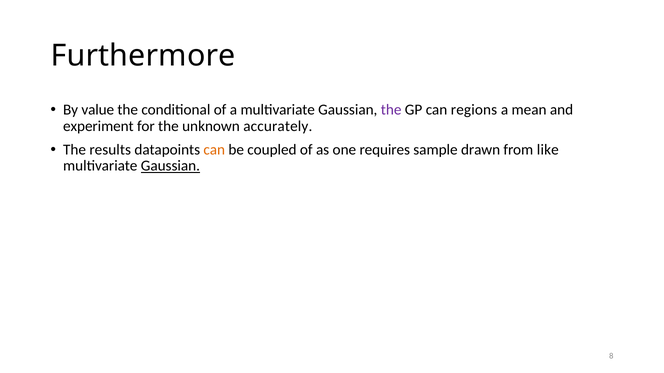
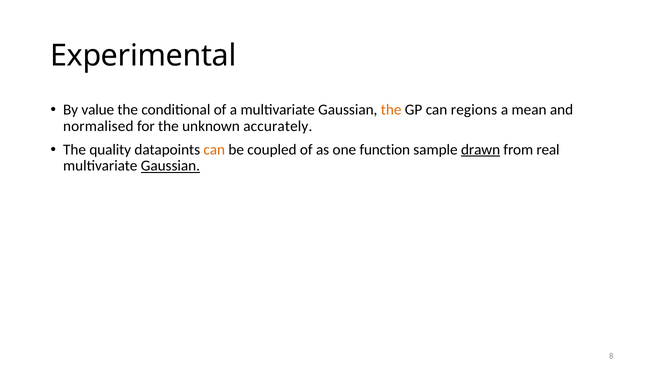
Furthermore: Furthermore -> Experimental
the at (391, 110) colour: purple -> orange
experiment: experiment -> normalised
results: results -> quality
requires: requires -> function
drawn underline: none -> present
like: like -> real
